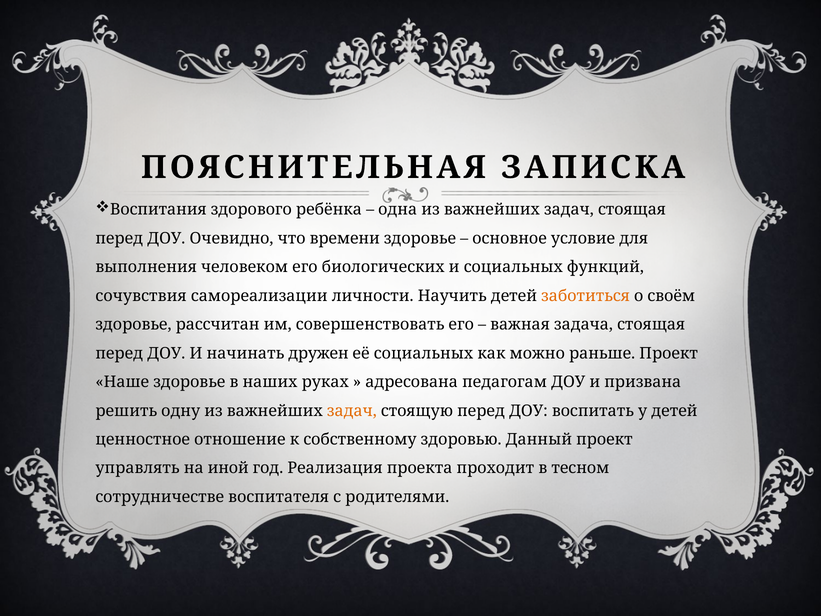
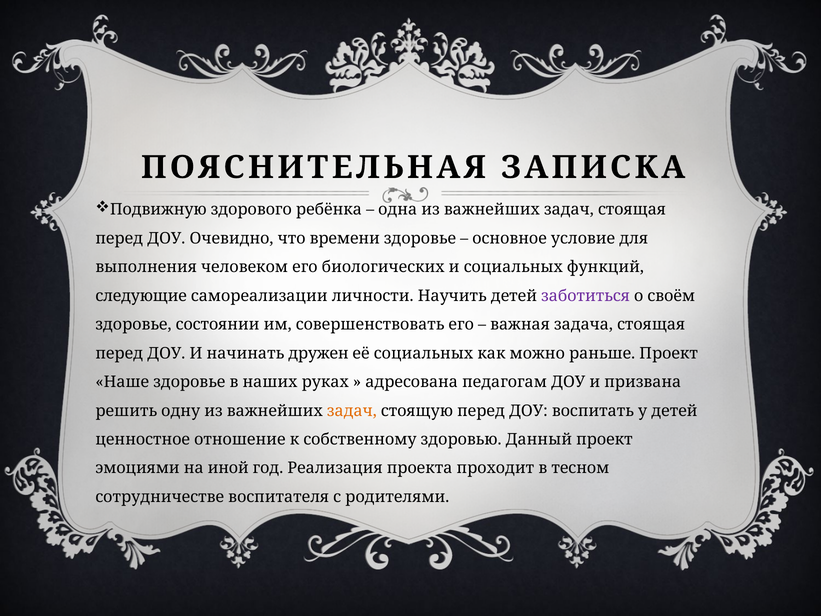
Воспитания: Воспитания -> Подвижную
сочувствия: сочувствия -> следующие
заботиться colour: orange -> purple
рассчитан: рассчитан -> состоянии
управлять: управлять -> эмоциями
